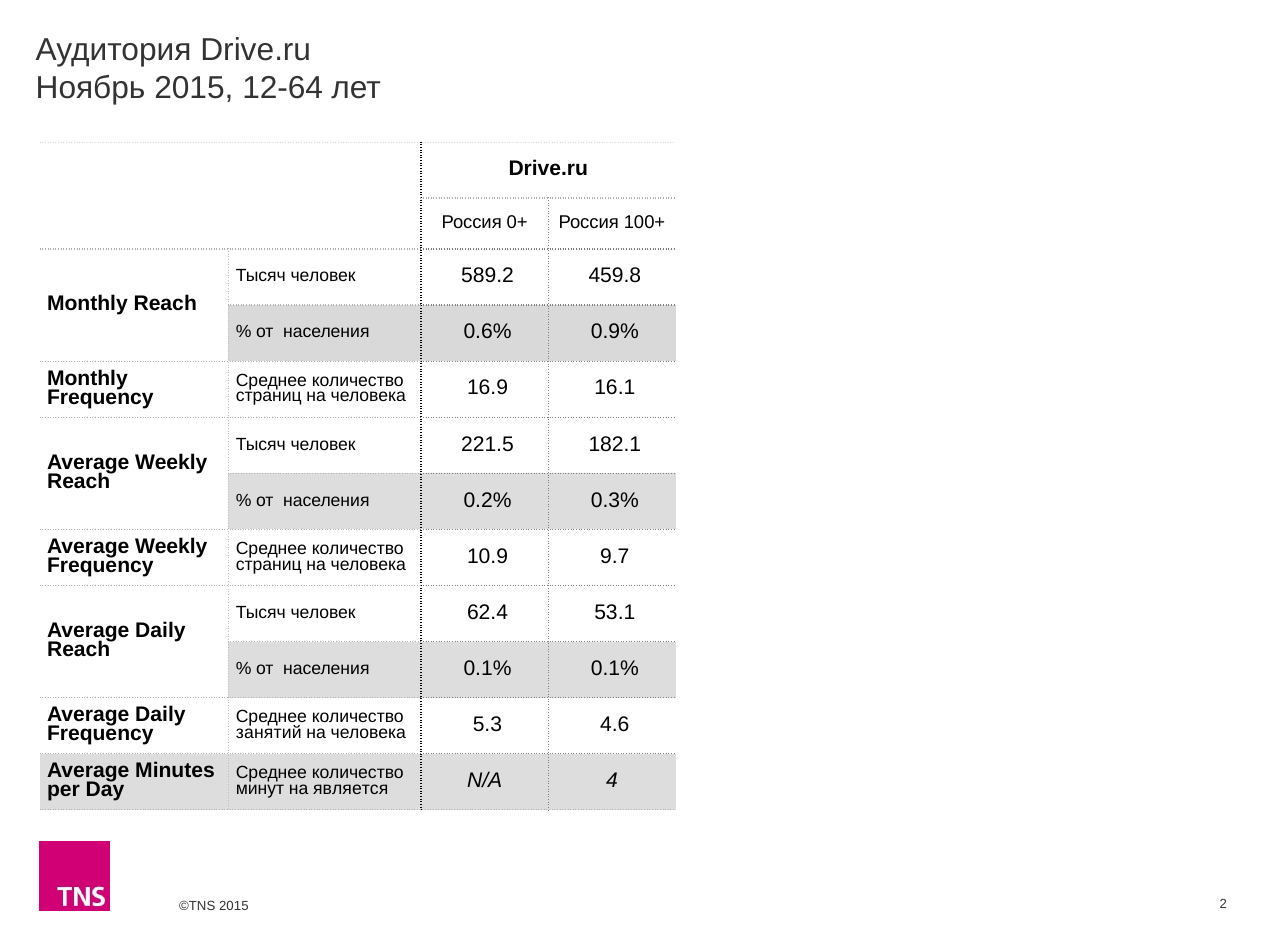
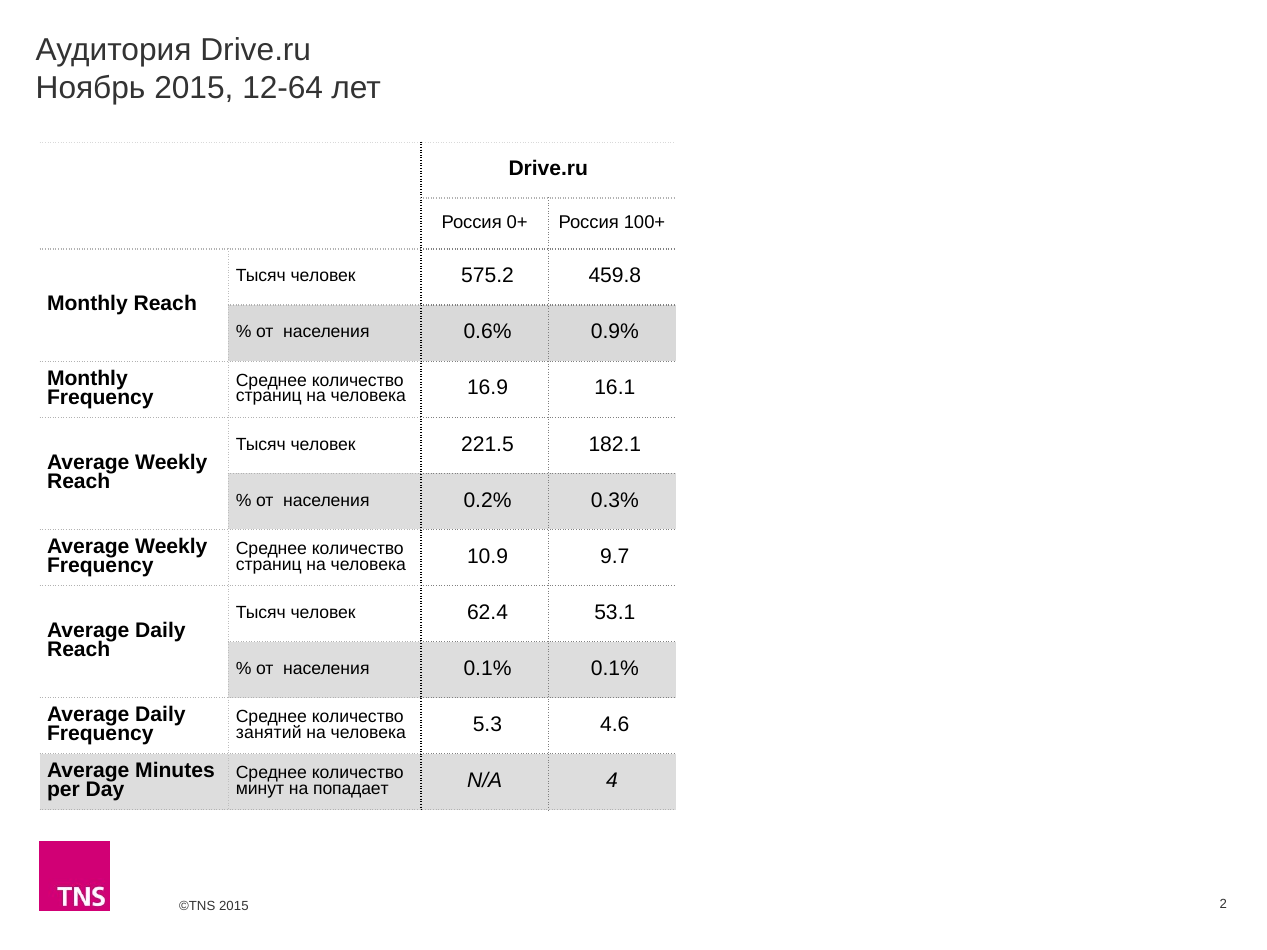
589.2: 589.2 -> 575.2
является: является -> попадает
